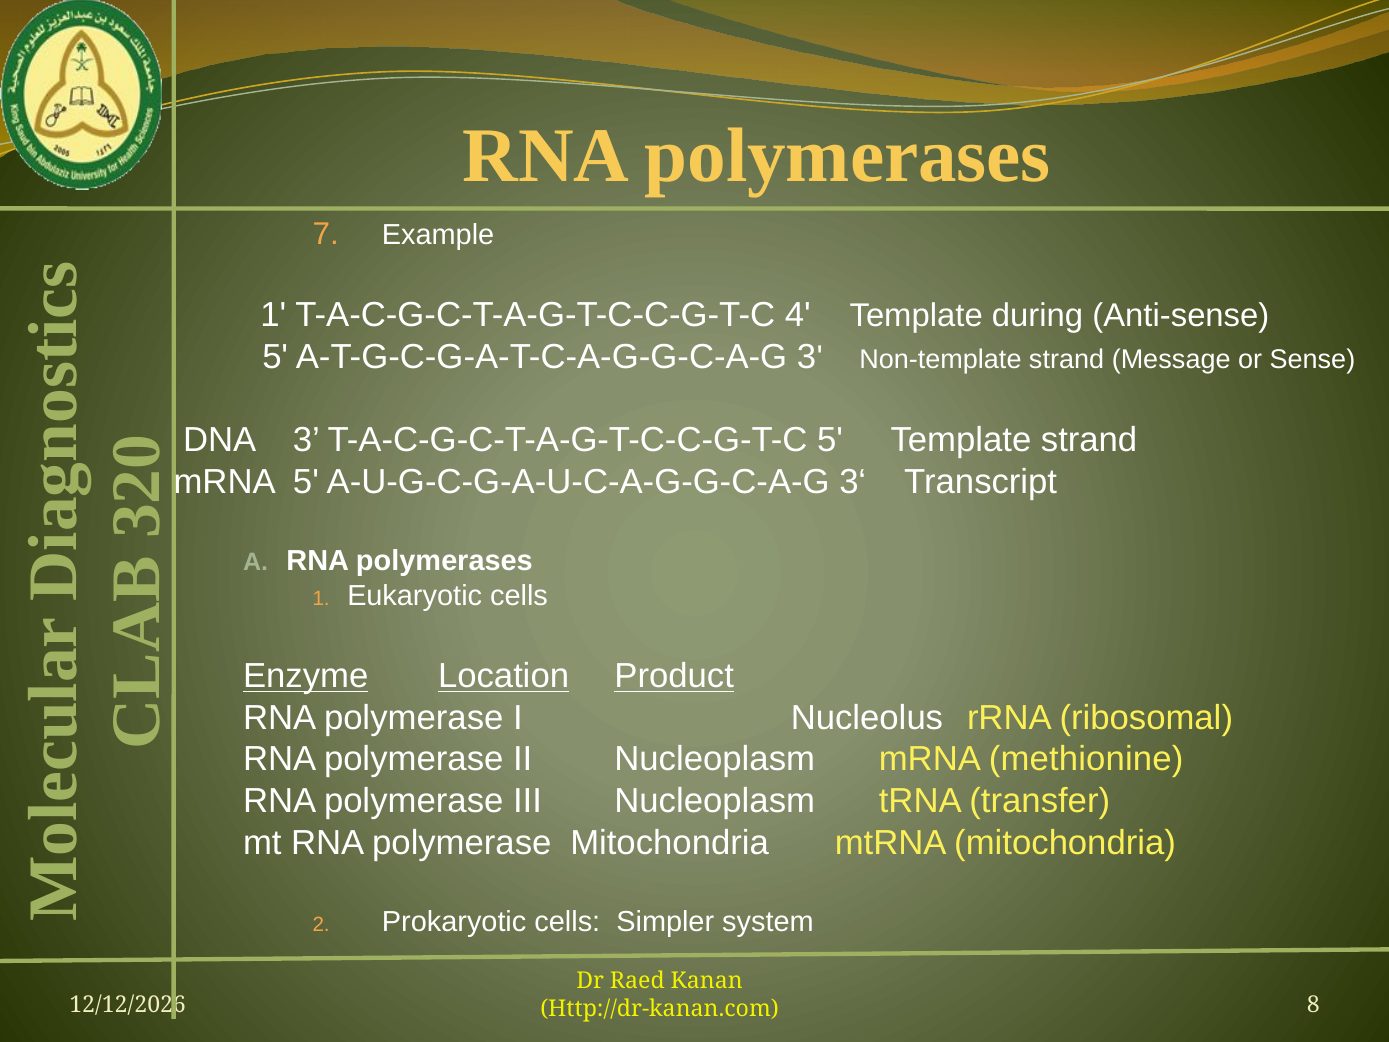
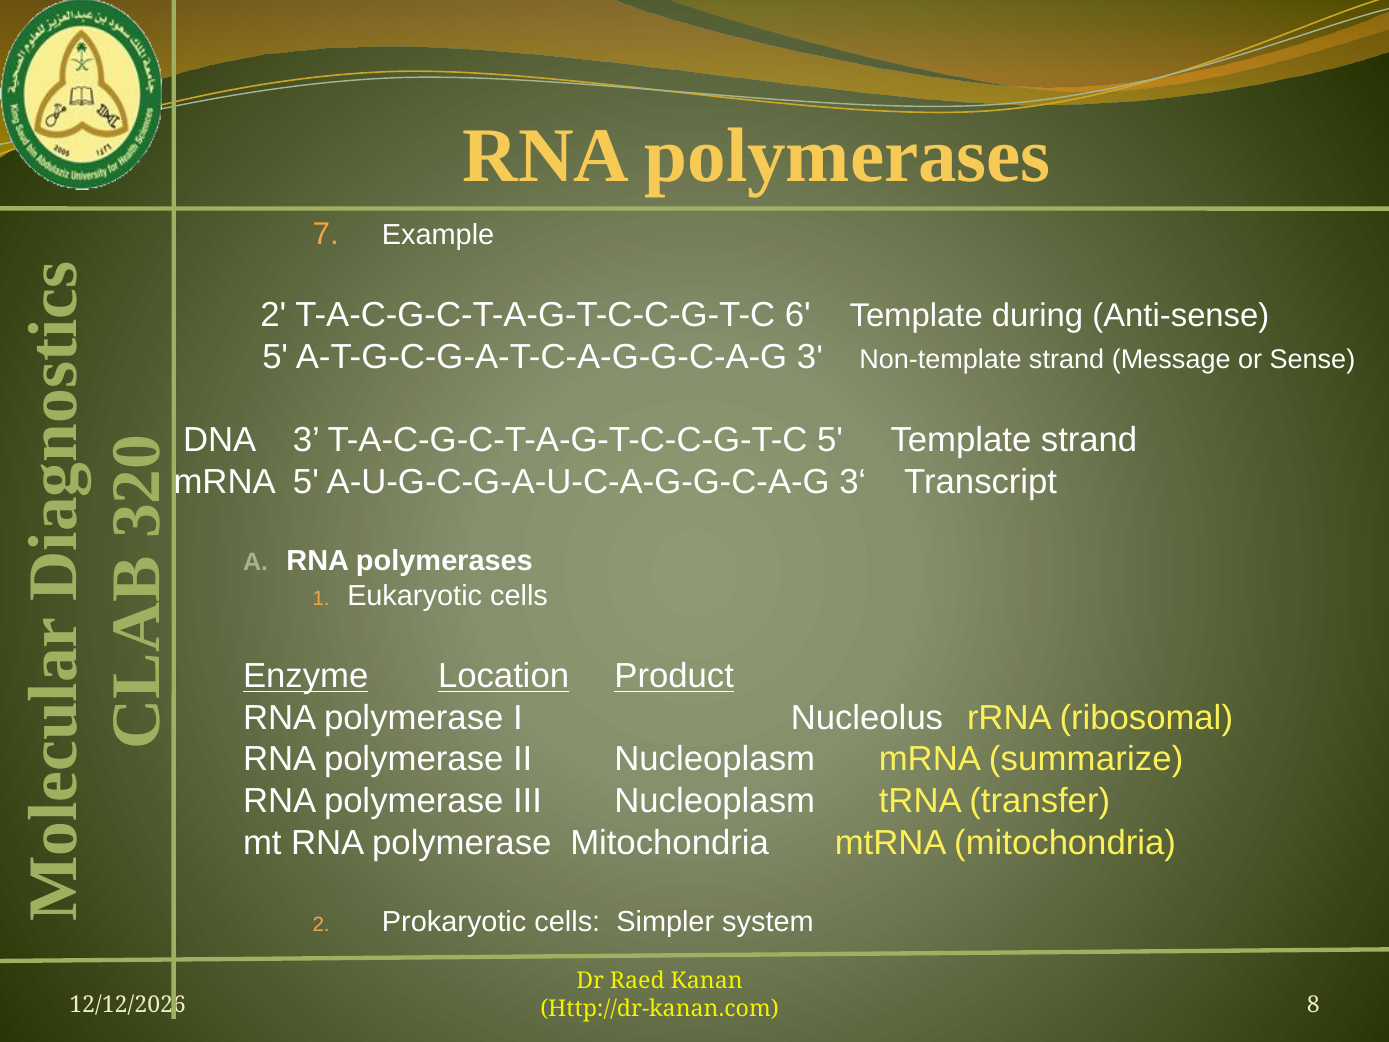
1 at (273, 315): 1 -> 2
4: 4 -> 6
methionine: methionine -> summarize
